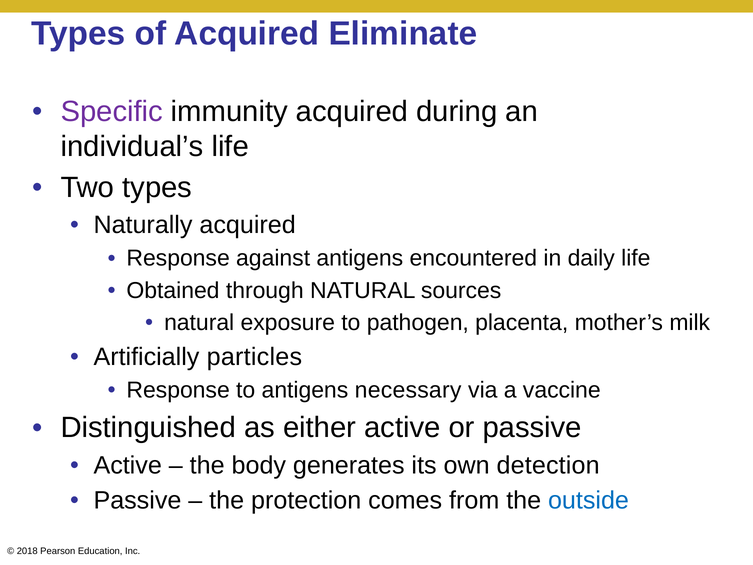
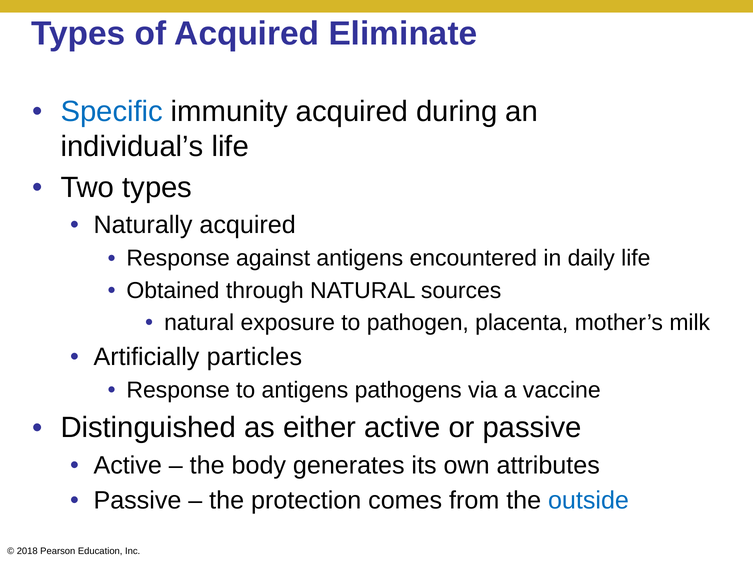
Specific colour: purple -> blue
necessary: necessary -> pathogens
detection: detection -> attributes
